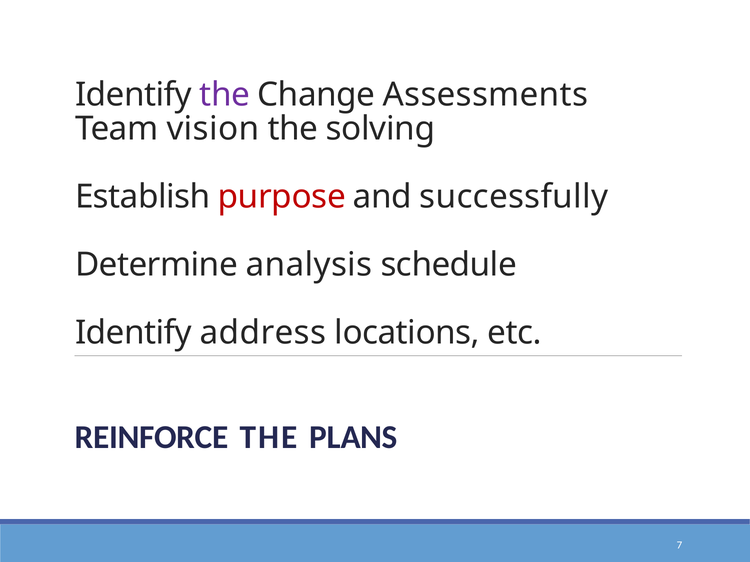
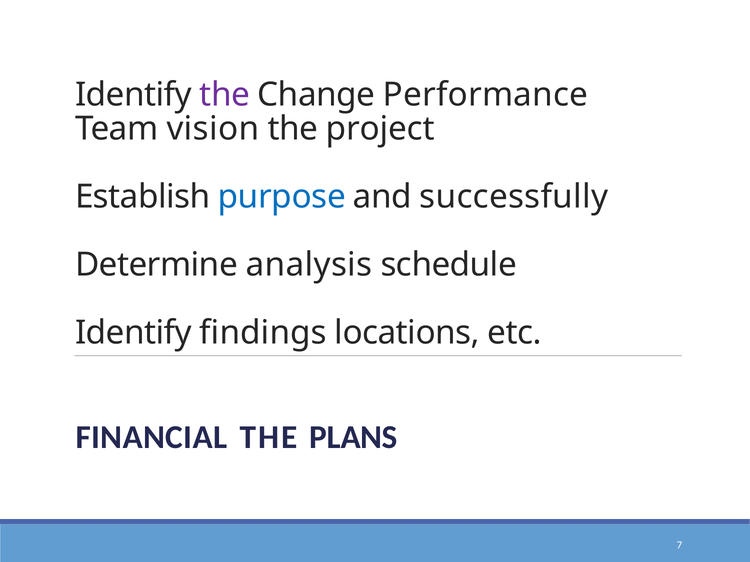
Assessments: Assessments -> Performance
solving: solving -> project
purpose colour: red -> blue
address: address -> findings
REINFORCE: REINFORCE -> FINANCIAL
